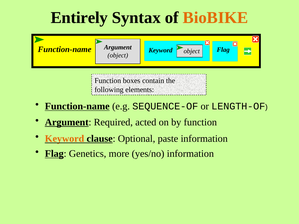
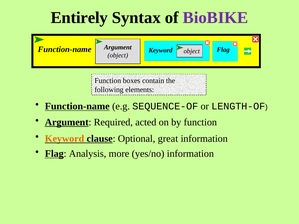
BioBIKE colour: orange -> purple
paste: paste -> great
Genetics: Genetics -> Analysis
